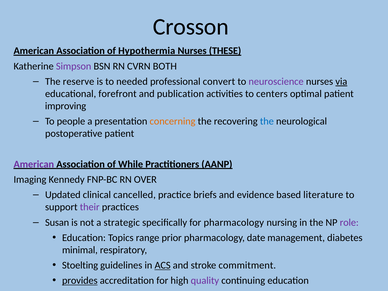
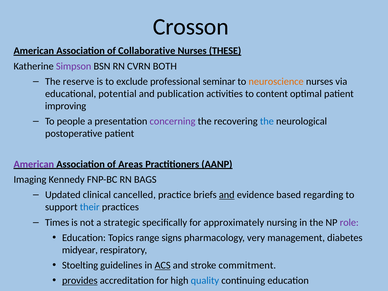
Hypothermia: Hypothermia -> Collaborative
needed: needed -> exclude
convert: convert -> seminar
neuroscience colour: purple -> orange
via underline: present -> none
forefront: forefront -> potential
centers: centers -> content
concerning colour: orange -> purple
While: While -> Areas
OVER: OVER -> BAGS
and at (227, 195) underline: none -> present
literature: literature -> regarding
their colour: purple -> blue
Susan: Susan -> Times
for pharmacology: pharmacology -> approximately
prior: prior -> signs
date: date -> very
minimal: minimal -> midyear
quality colour: purple -> blue
